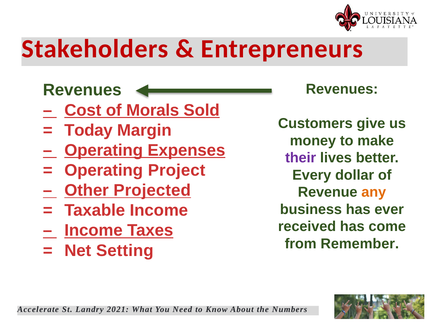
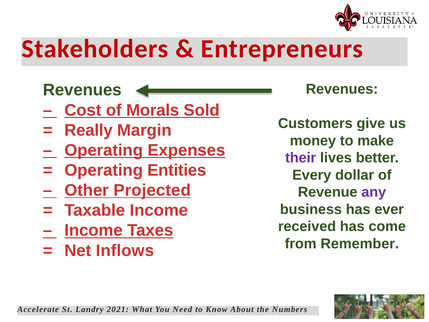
Today: Today -> Really
Project: Project -> Entities
any colour: orange -> purple
Setting: Setting -> Inflows
